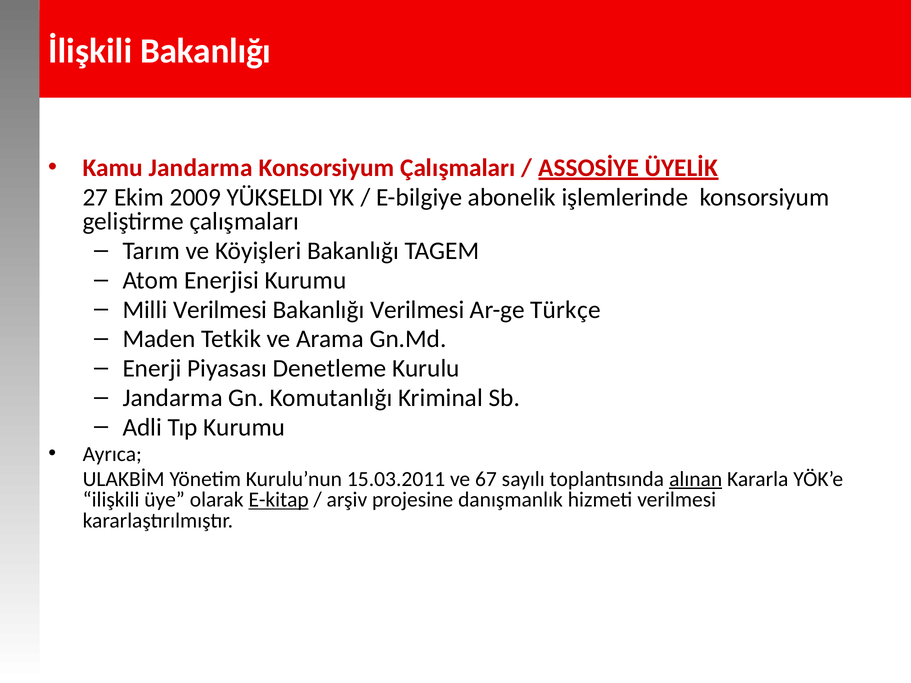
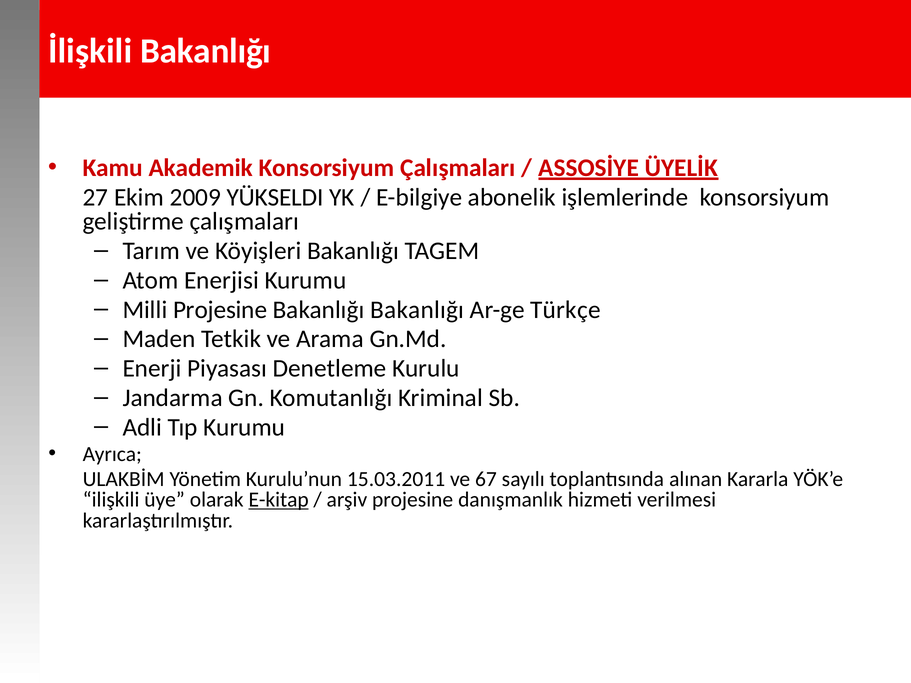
Kamu Jandarma: Jandarma -> Akademik
Milli Verilmesi: Verilmesi -> Projesine
Bakanlığı Verilmesi: Verilmesi -> Bakanlığı
alınan underline: present -> none
